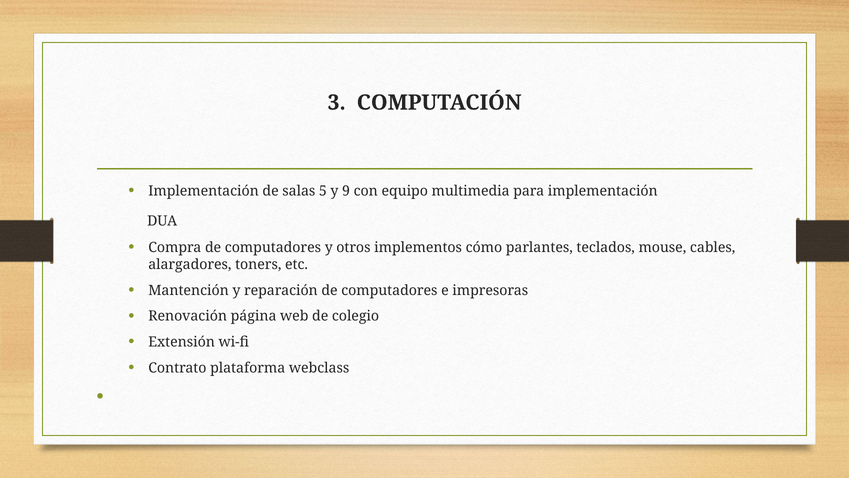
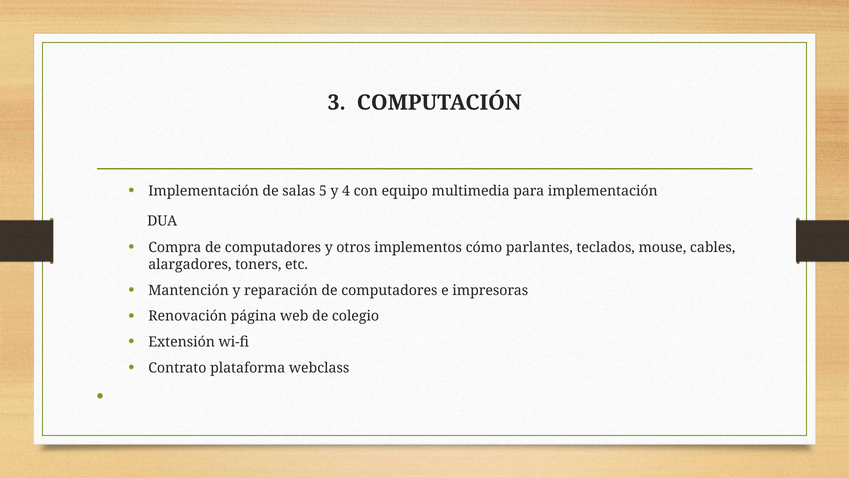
9: 9 -> 4
